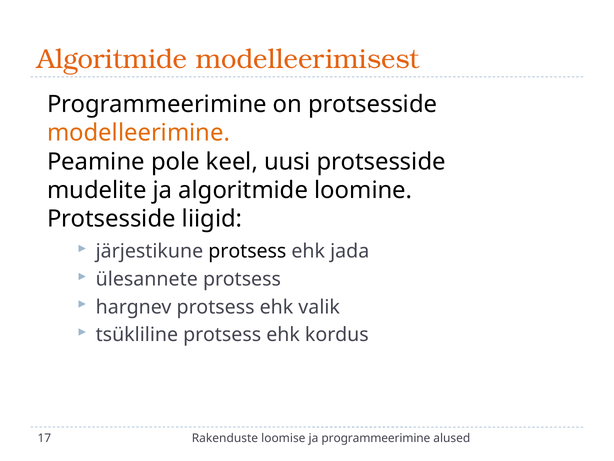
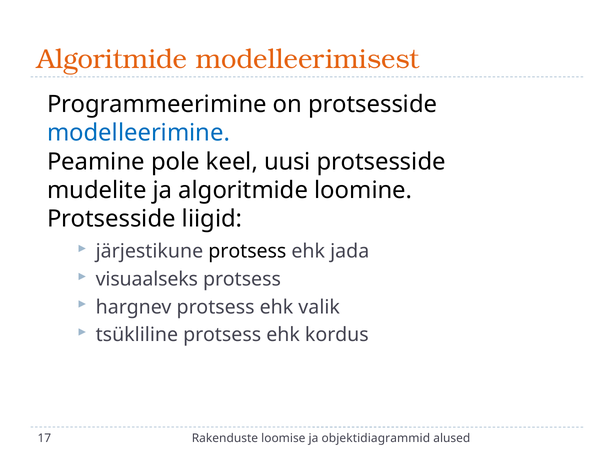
modelleerimine colour: orange -> blue
ülesannete: ülesannete -> visuaalseks
ja programmeerimine: programmeerimine -> objektidiagrammid
